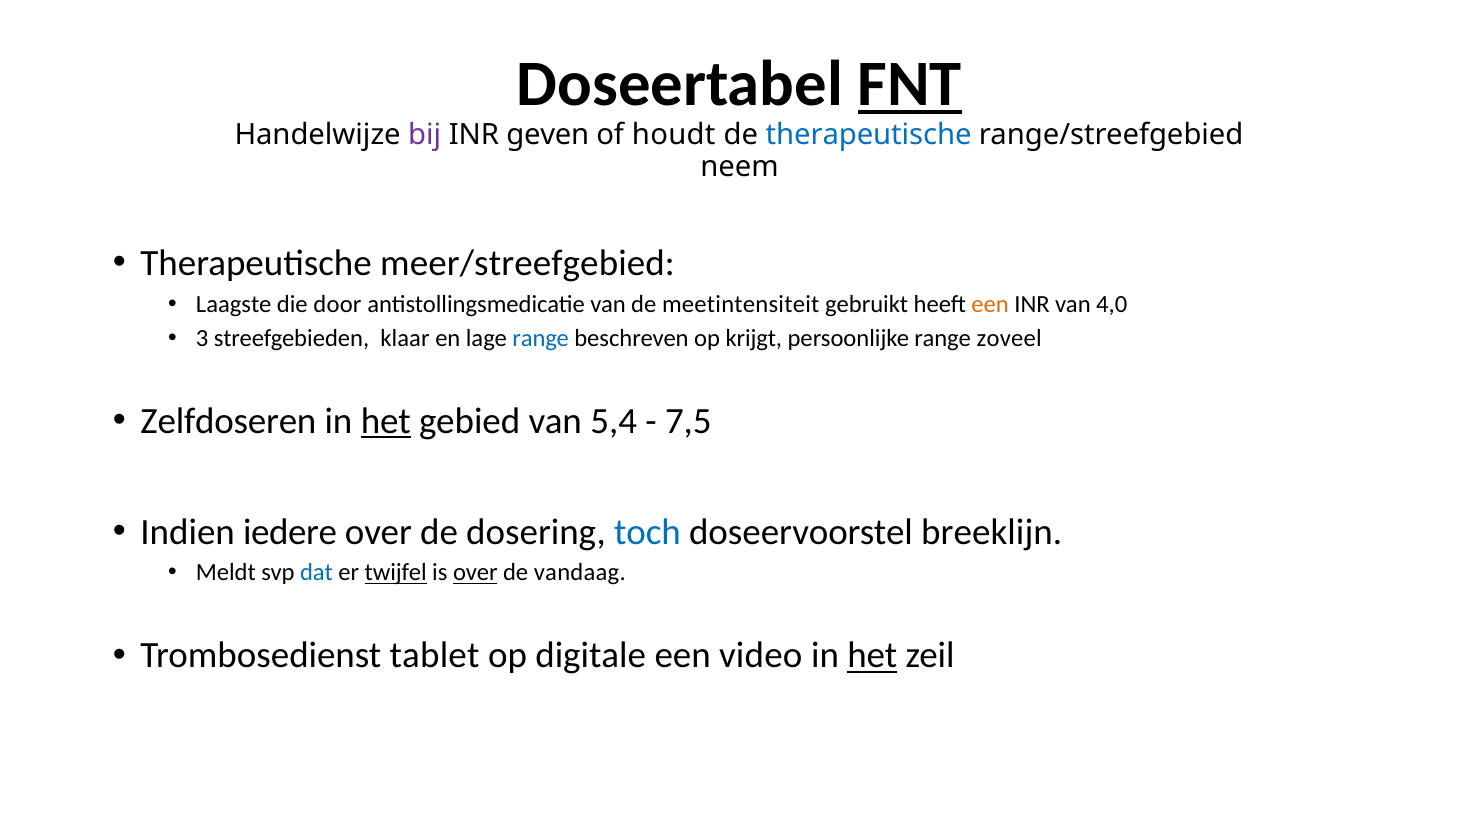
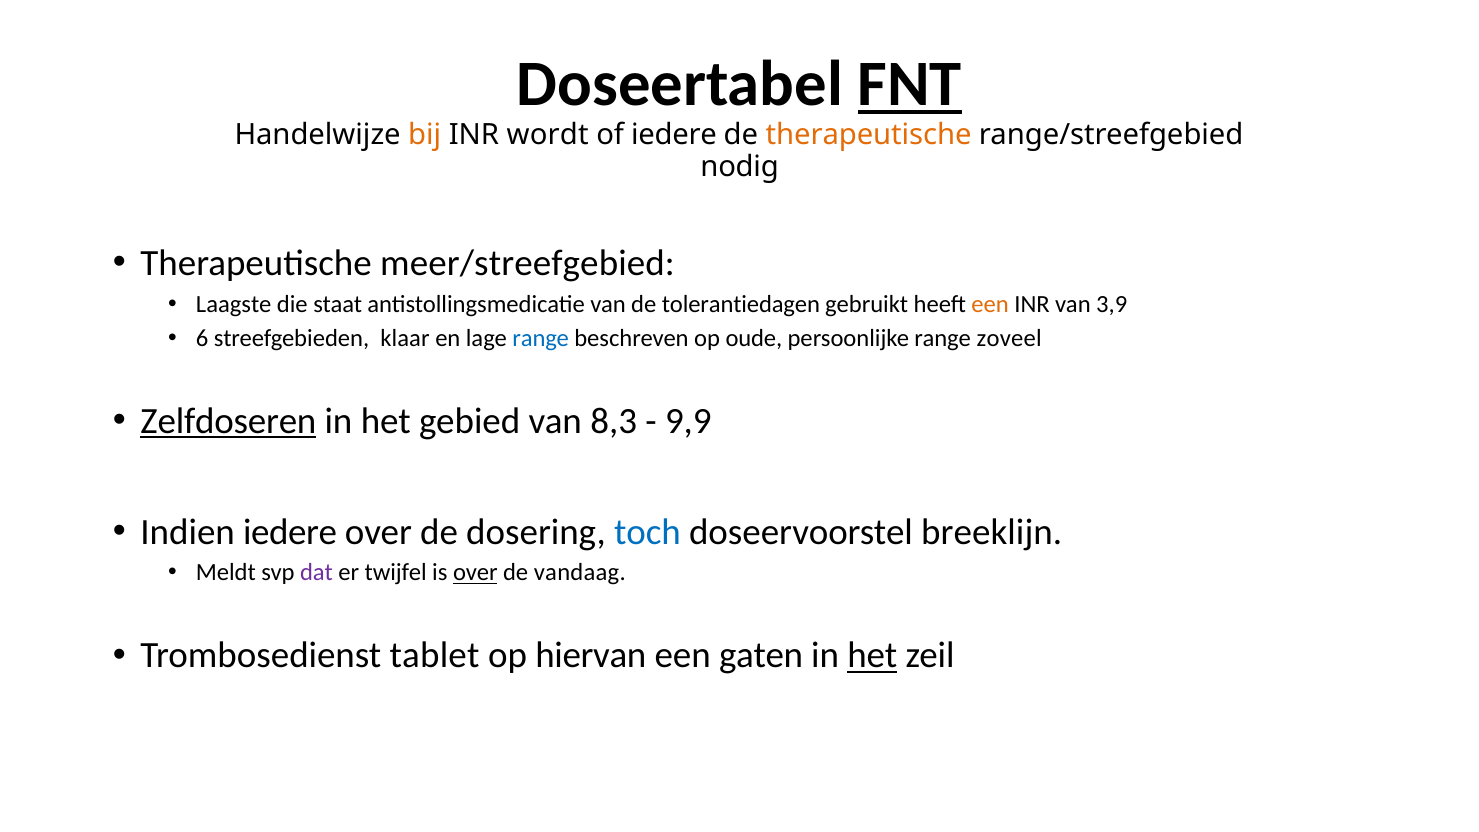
bij colour: purple -> orange
geven: geven -> wordt
of houdt: houdt -> iedere
therapeutische at (869, 135) colour: blue -> orange
neem: neem -> nodig
door: door -> staat
meetintensiteit: meetintensiteit -> tolerantiedagen
4,0: 4,0 -> 3,9
3: 3 -> 6
krijgt: krijgt -> oude
Zelfdoseren underline: none -> present
het at (386, 421) underline: present -> none
5,4: 5,4 -> 8,3
7,5: 7,5 -> 9,9
dat colour: blue -> purple
twijfel underline: present -> none
digitale: digitale -> hiervan
video: video -> gaten
